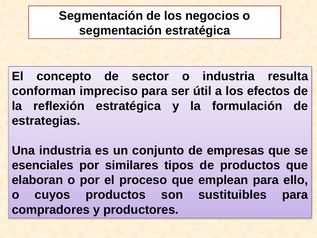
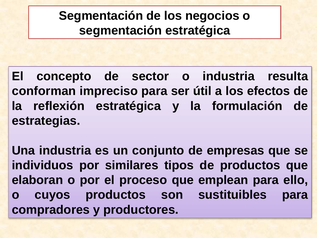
esenciales: esenciales -> individuos
